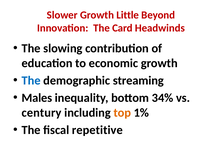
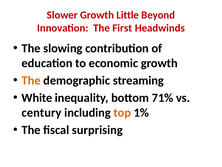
Card: Card -> First
The at (31, 80) colour: blue -> orange
Males: Males -> White
34%: 34% -> 71%
repetitive: repetitive -> surprising
